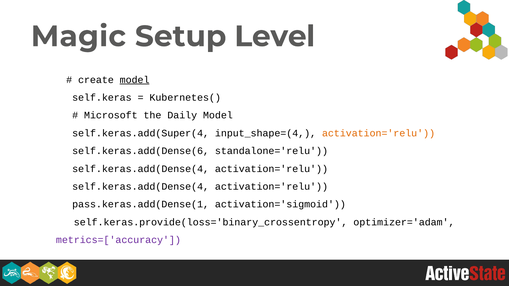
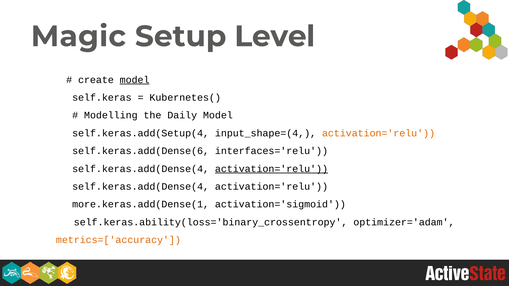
Microsoft: Microsoft -> Modelling
self.keras.add(Super(4: self.keras.add(Super(4 -> self.keras.add(Setup(4
standalone='relu: standalone='relu -> interfaces='relu
activation='relu at (271, 169) underline: none -> present
pass.keras.add(Dense(1: pass.keras.add(Dense(1 -> more.keras.add(Dense(1
self.keras.provide(loss='binary_crossentropy: self.keras.provide(loss='binary_crossentropy -> self.keras.ability(loss='binary_crossentropy
metrics=['accuracy colour: purple -> orange
